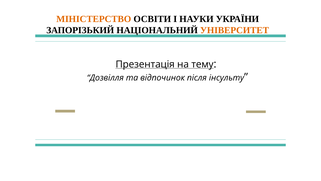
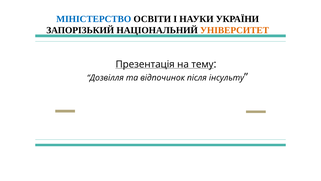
МІНІСТЕРСТВО colour: orange -> blue
